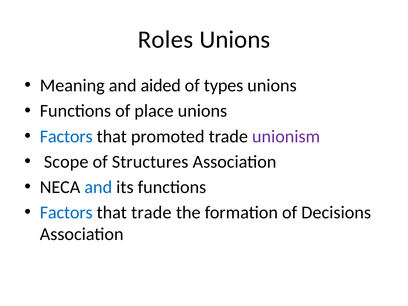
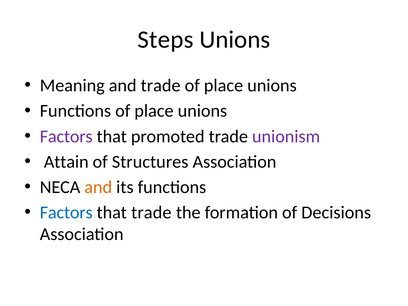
Roles: Roles -> Steps
and aided: aided -> trade
types at (224, 86): types -> place
Factors at (66, 136) colour: blue -> purple
Scope: Scope -> Attain
and at (98, 187) colour: blue -> orange
